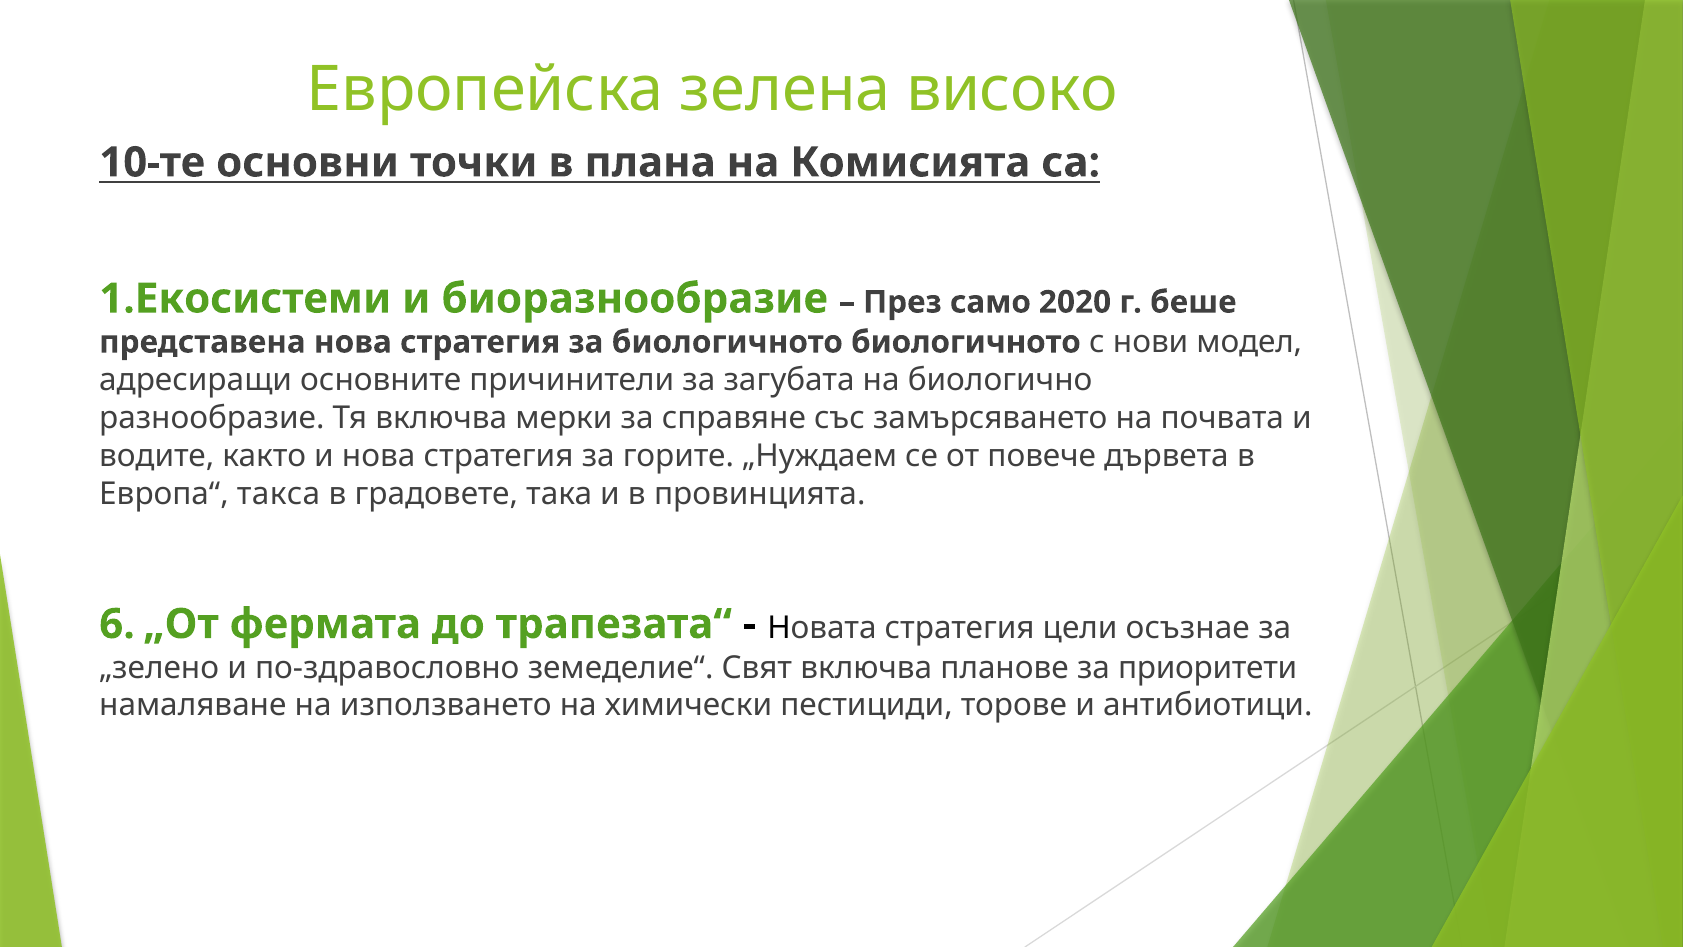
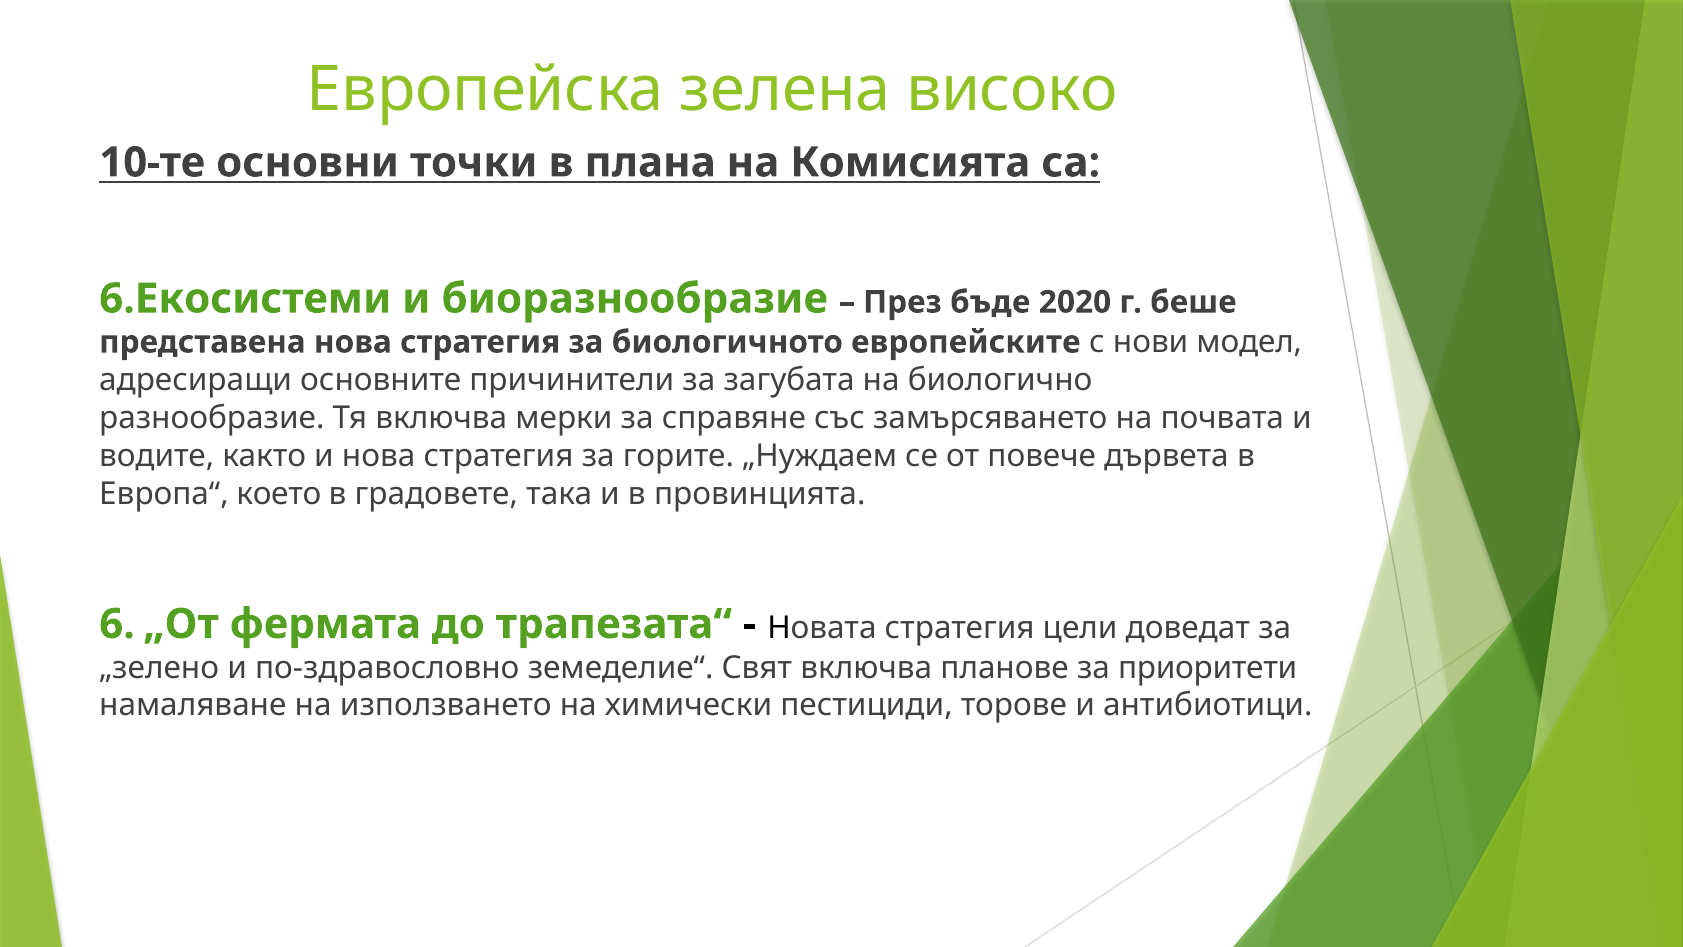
1.Екосистеми: 1.Екосистеми -> 6.Екосистеми
само: само -> бъде
биологичното биологичното: биологичното -> европейските
такса: такса -> което
осъзнае: осъзнае -> доведат
